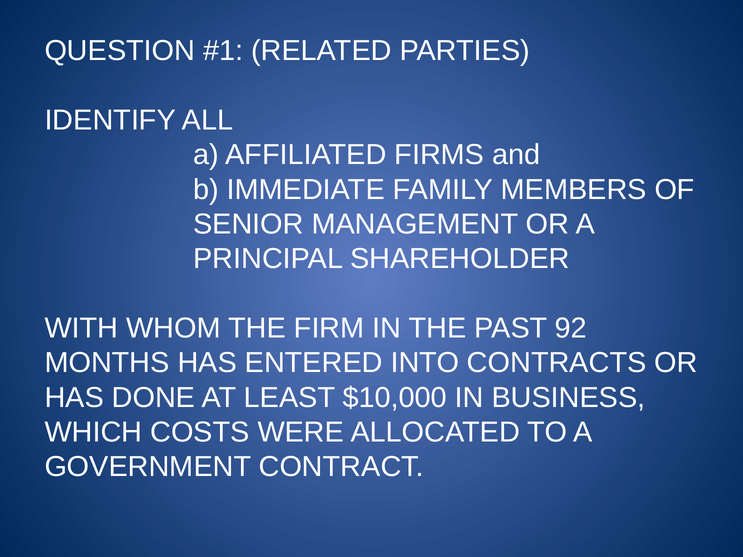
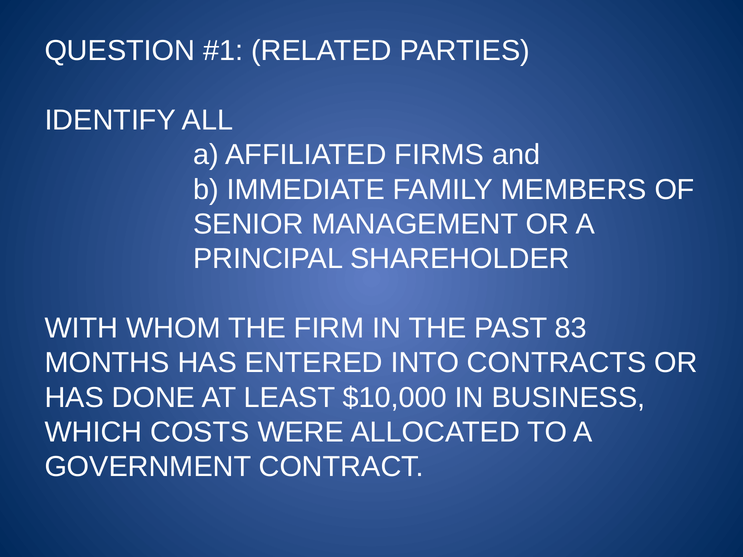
92: 92 -> 83
